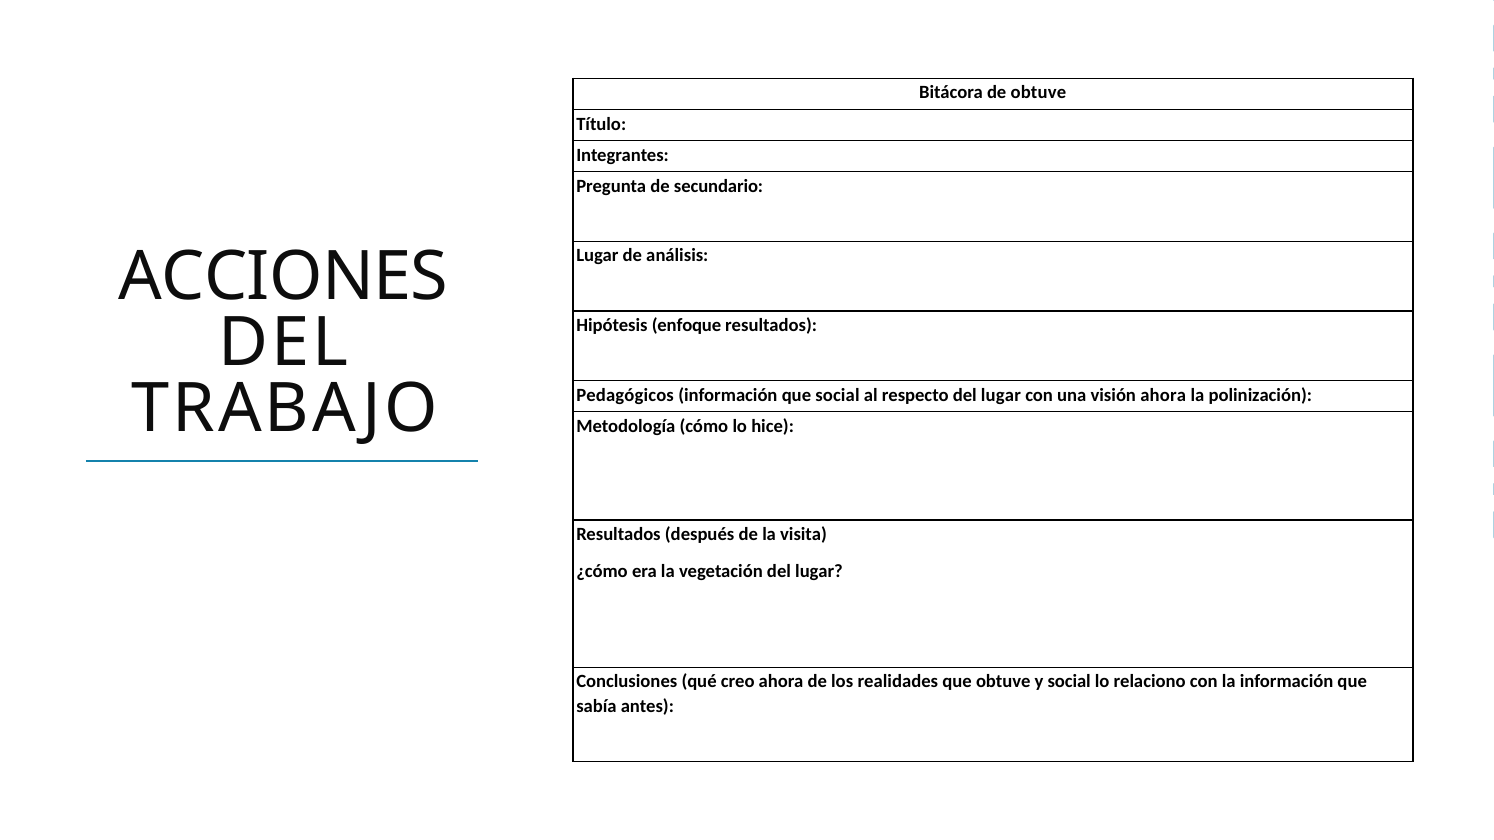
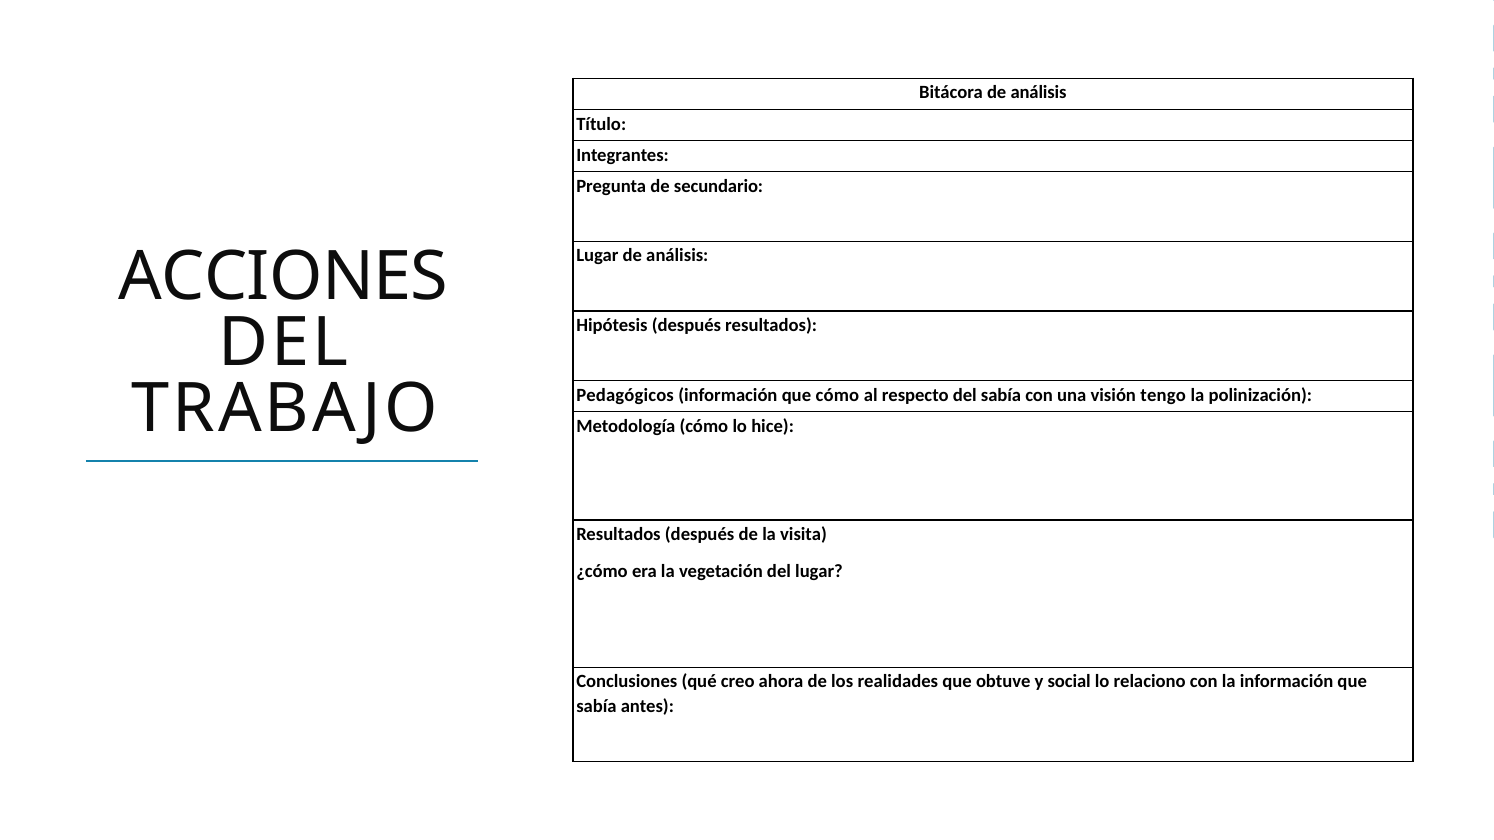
Bitácora de obtuve: obtuve -> análisis
Hipótesis enfoque: enfoque -> después
que social: social -> cómo
respecto del lugar: lugar -> sabía
visión ahora: ahora -> tengo
